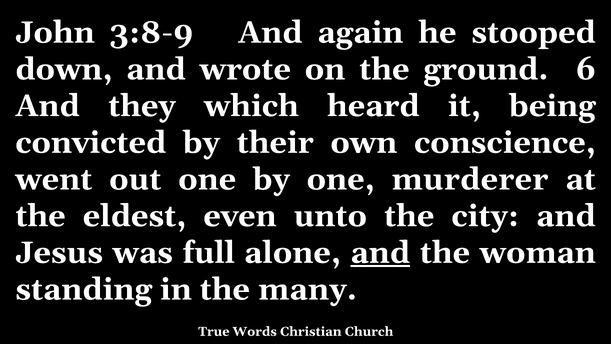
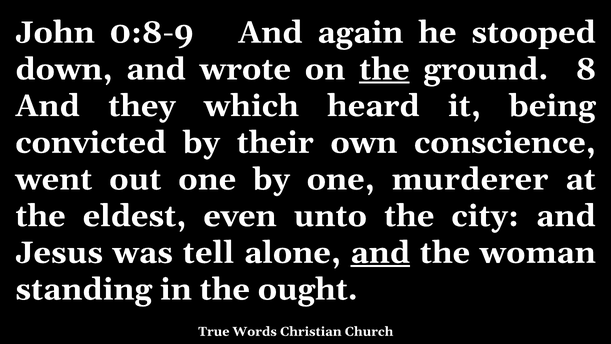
3:8-9: 3:8-9 -> 0:8-9
the at (384, 69) underline: none -> present
6: 6 -> 8
full: full -> tell
many: many -> ought
